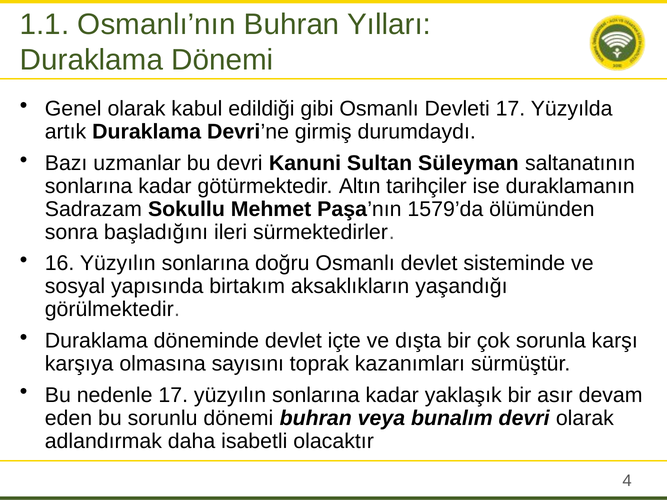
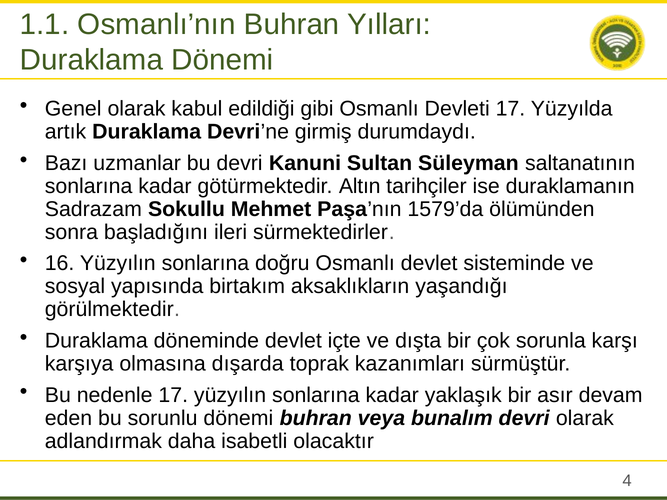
sayısını: sayısını -> dışarda
